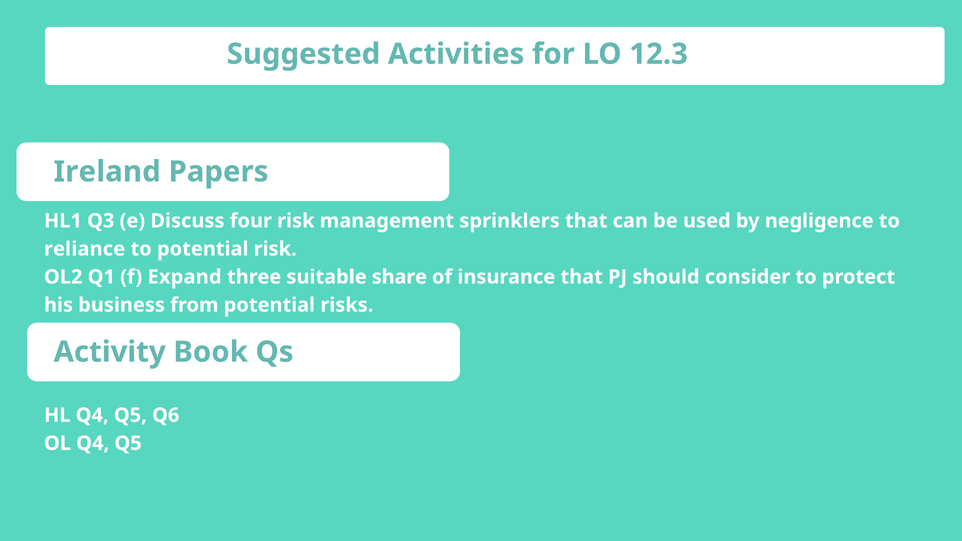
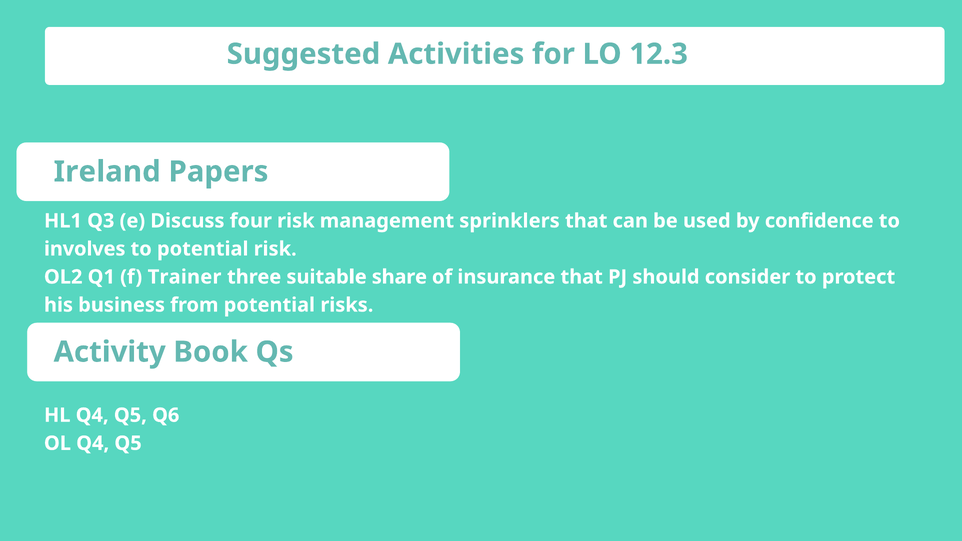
negligence: negligence -> confidence
reliance: reliance -> involves
Expand: Expand -> Trainer
